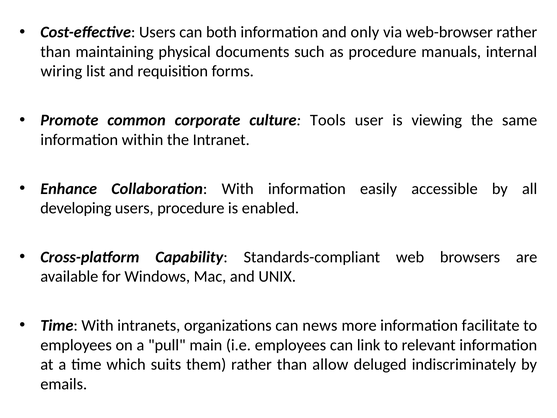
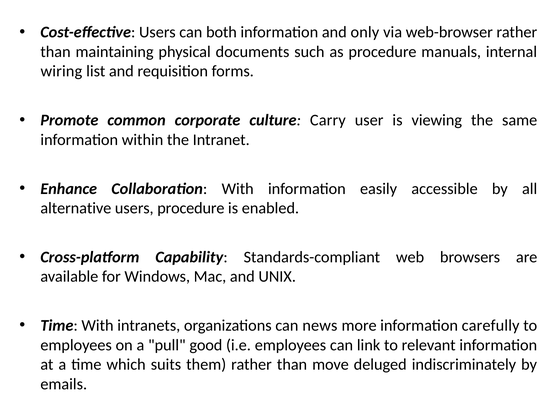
Tools: Tools -> Carry
developing: developing -> alternative
facilitate: facilitate -> carefully
main: main -> good
allow: allow -> move
